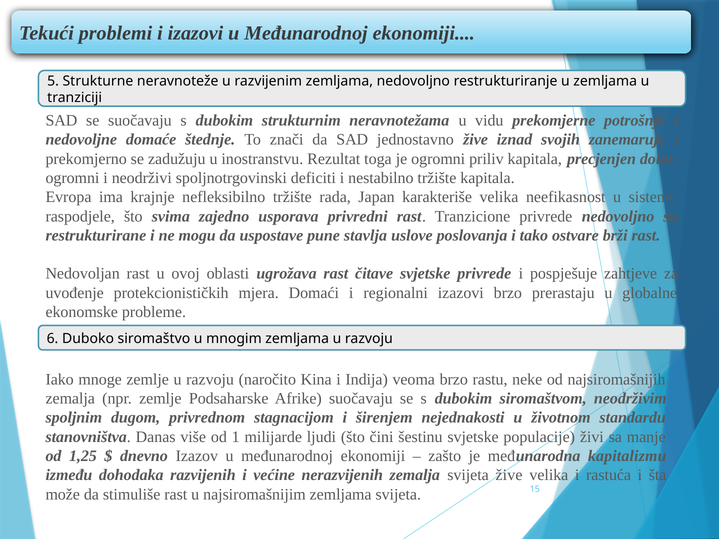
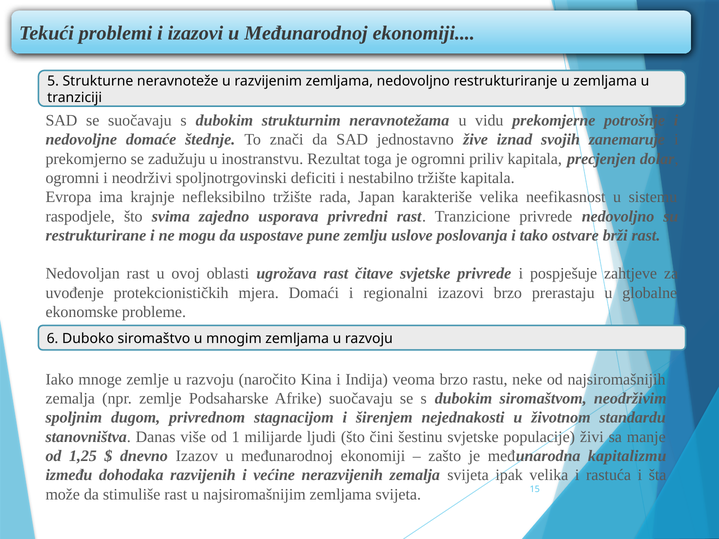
stavlja: stavlja -> zemlju
svijeta žive: žive -> ipak
